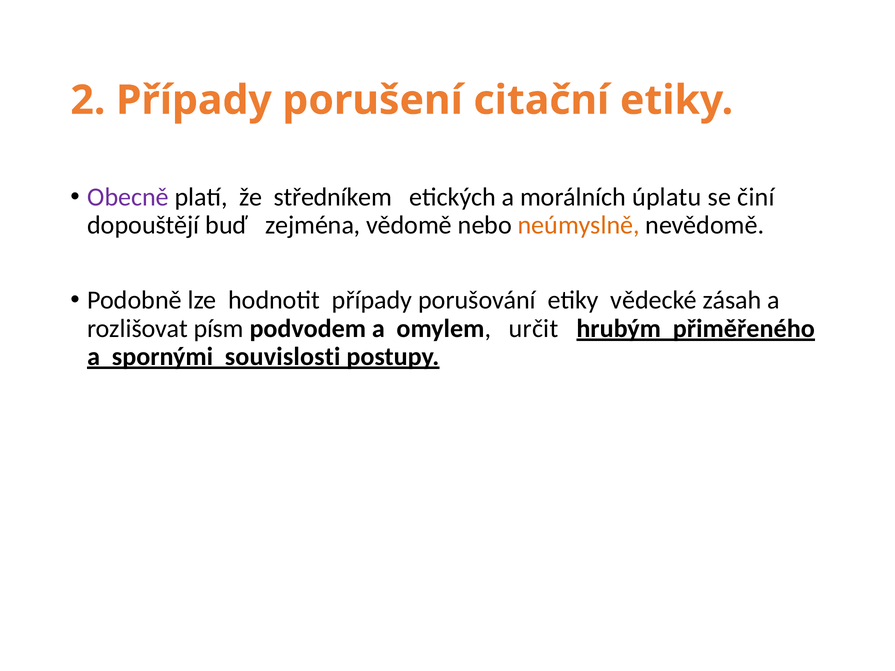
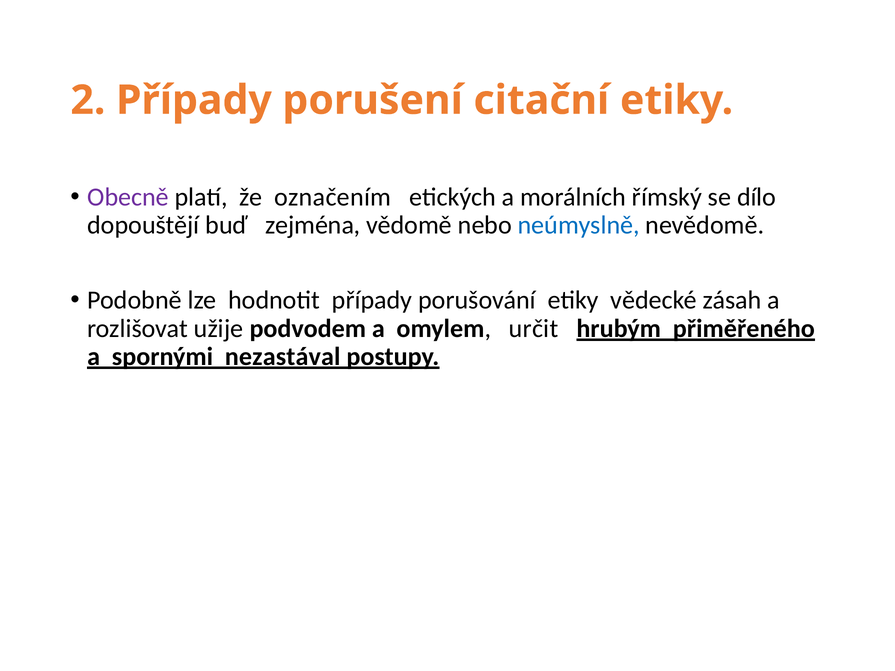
středníkem: středníkem -> označením
úplatu: úplatu -> římský
činí: činí -> dílo
neúmyslně colour: orange -> blue
písm: písm -> užije
souvislosti: souvislosti -> nezastával
